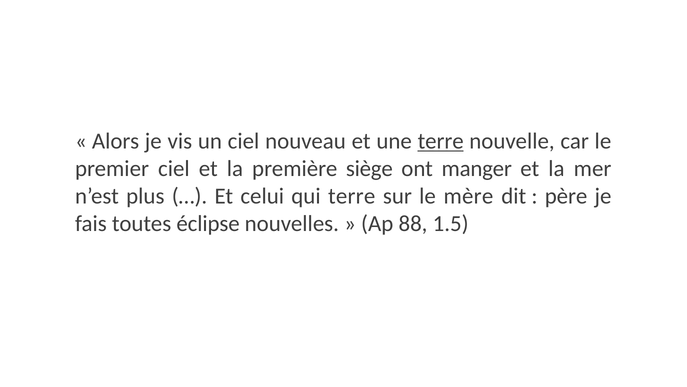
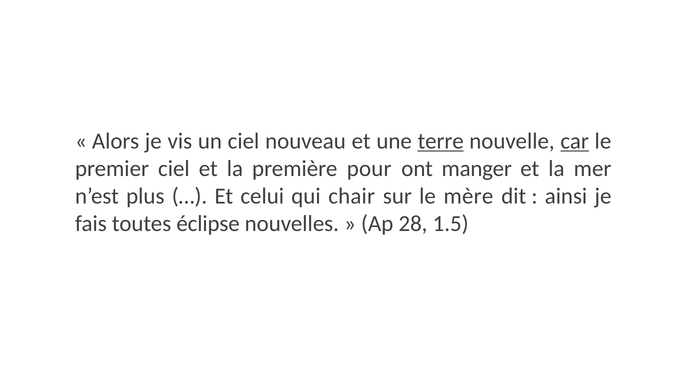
car underline: none -> present
siège: siège -> pour
qui terre: terre -> chair
père: père -> ainsi
88: 88 -> 28
